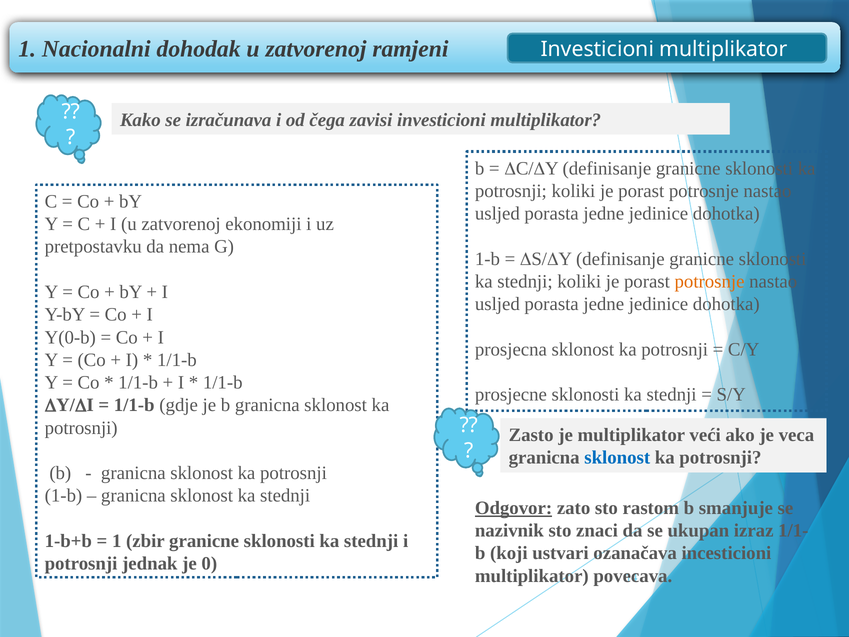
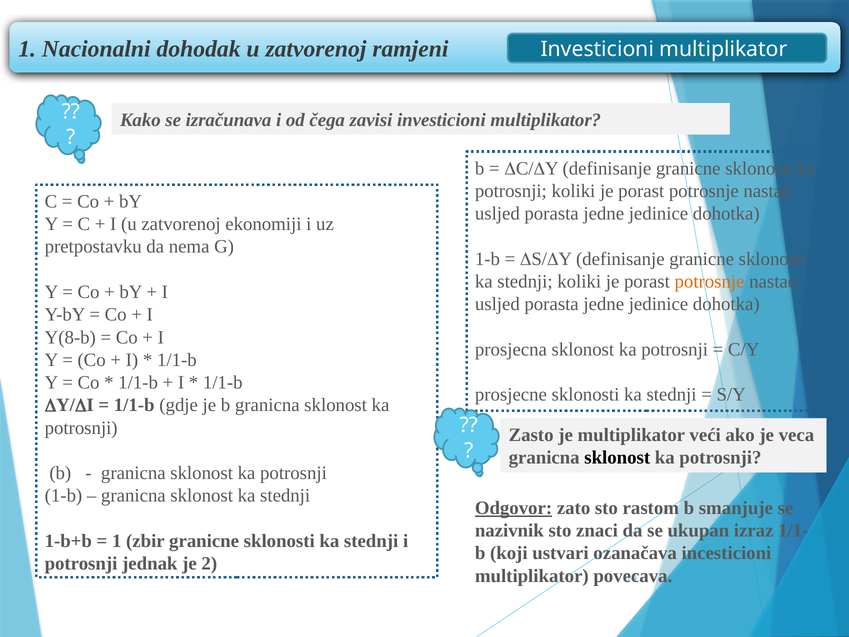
Y(0-b: Y(0-b -> Y(8-b
sklonost at (617, 457) colour: blue -> black
0: 0 -> 2
